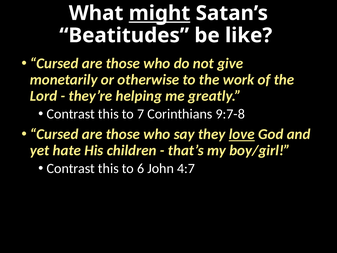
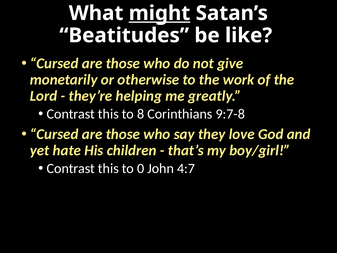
7: 7 -> 8
love underline: present -> none
6: 6 -> 0
